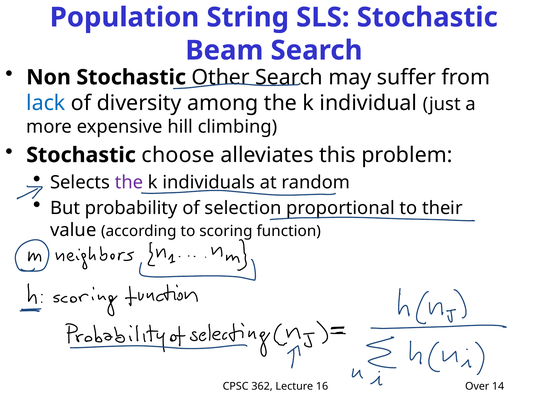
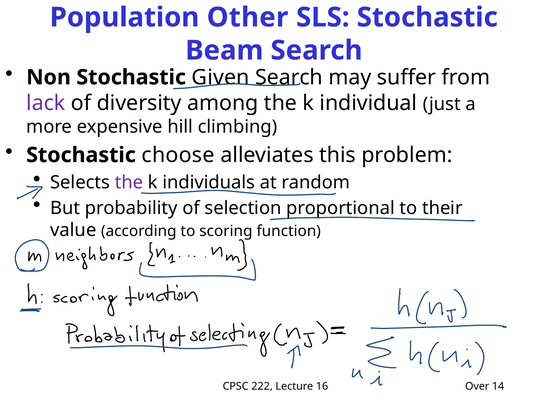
String: String -> Other
Other: Other -> Given
lack colour: blue -> purple
362: 362 -> 222
